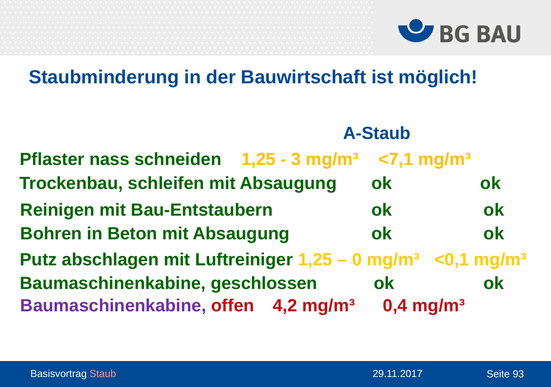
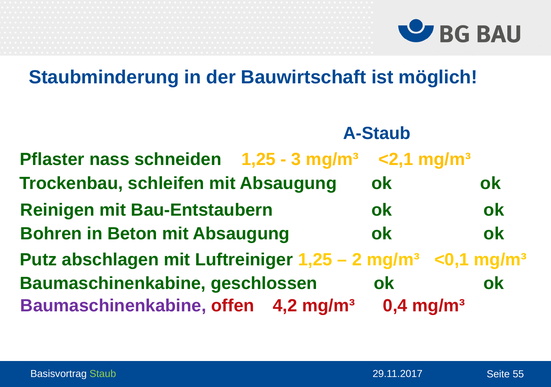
<7,1: <7,1 -> <2,1
0: 0 -> 2
Staub colour: pink -> light green
93: 93 -> 55
